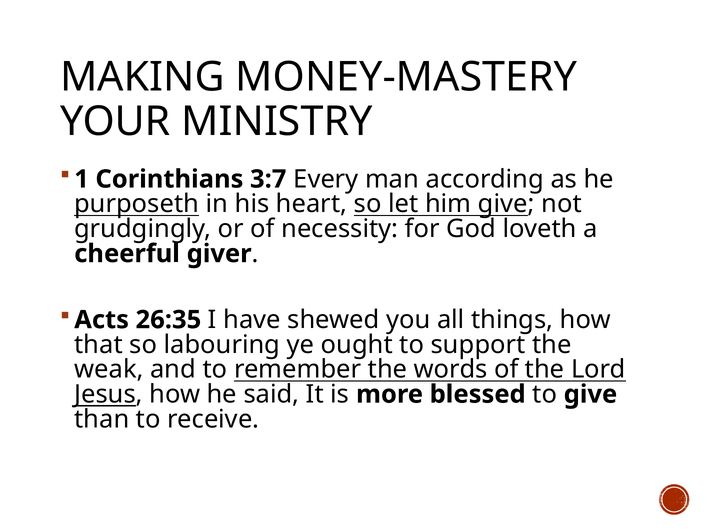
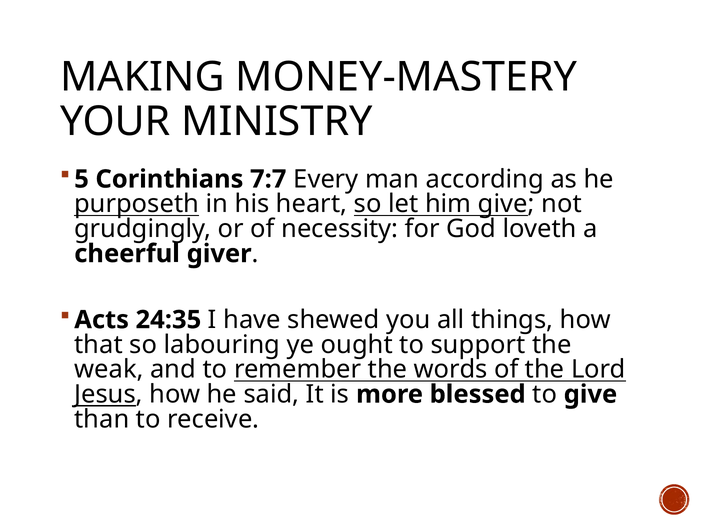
1: 1 -> 5
3:7: 3:7 -> 7:7
26:35: 26:35 -> 24:35
